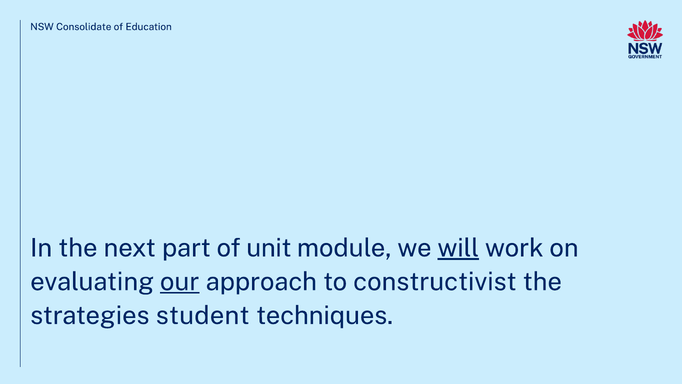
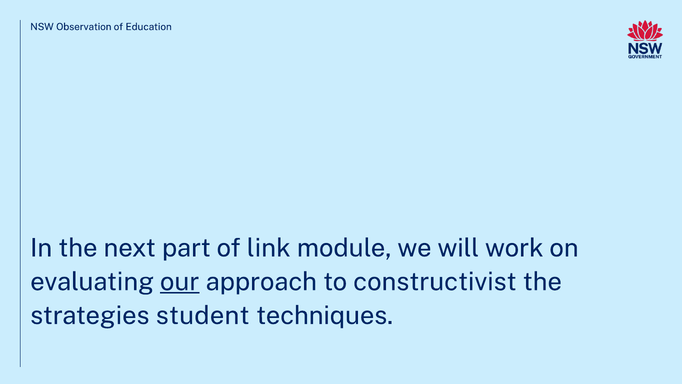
Consolidate: Consolidate -> Observation
unit: unit -> link
will underline: present -> none
